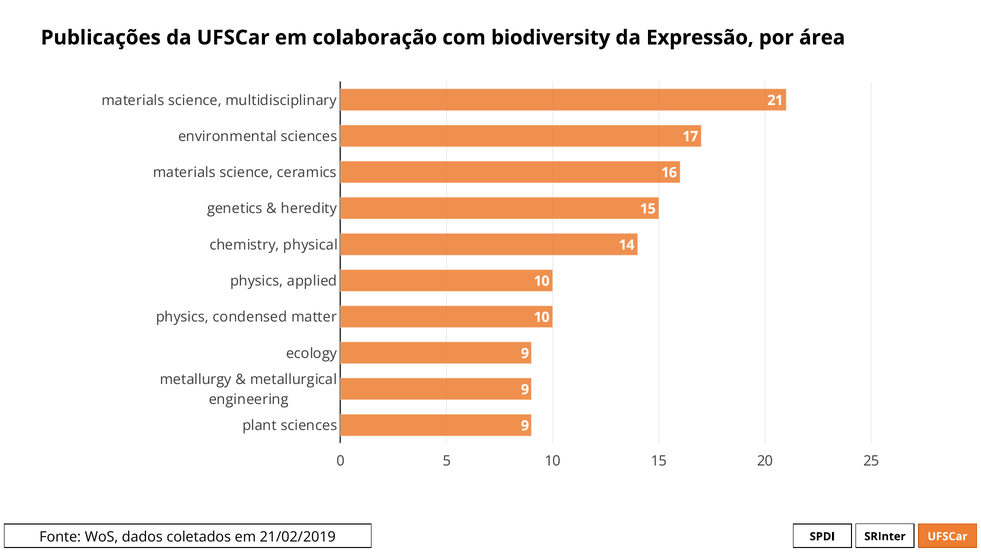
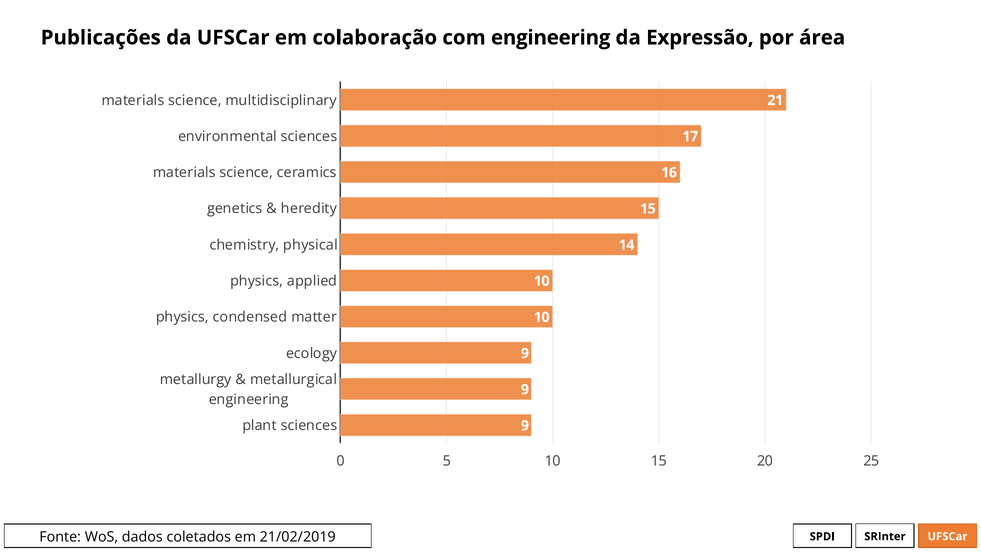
com biodiversity: biodiversity -> engineering
